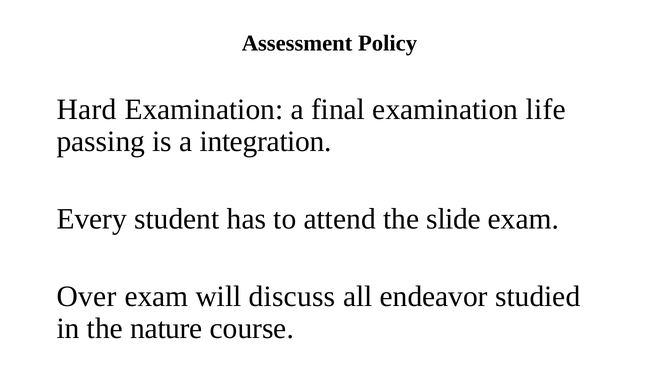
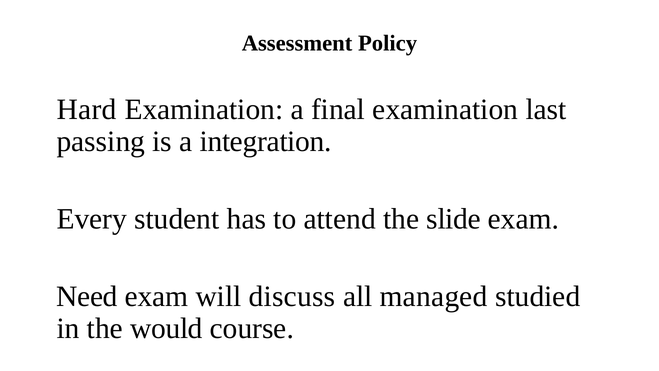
life: life -> last
Over: Over -> Need
endeavor: endeavor -> managed
nature: nature -> would
